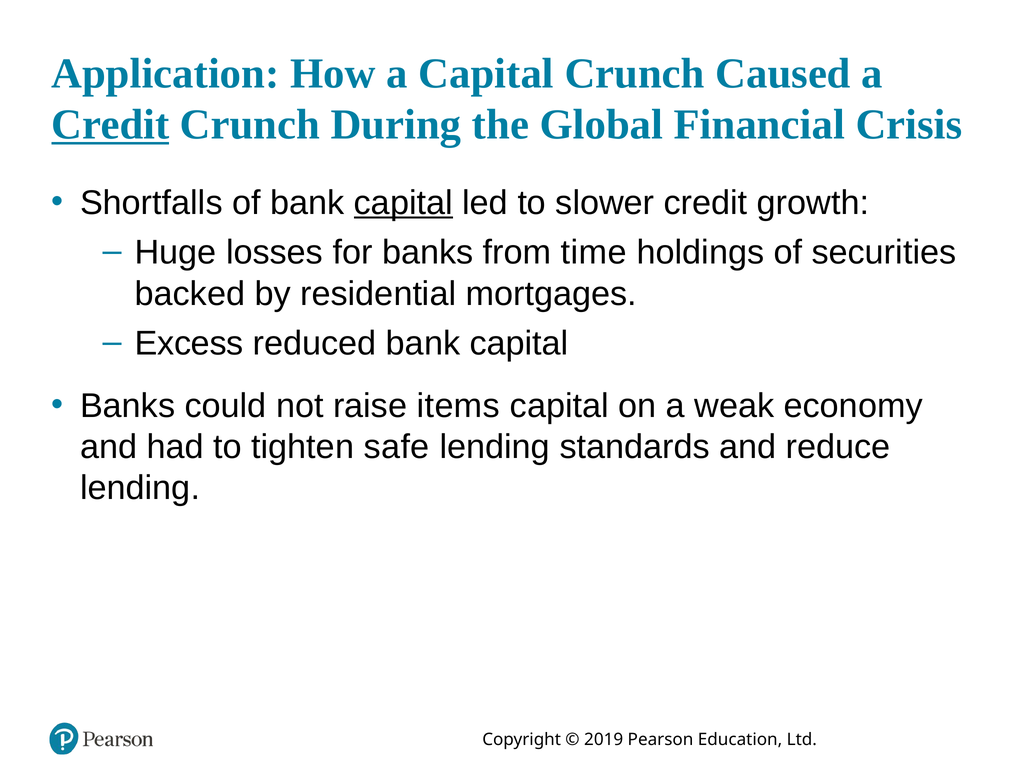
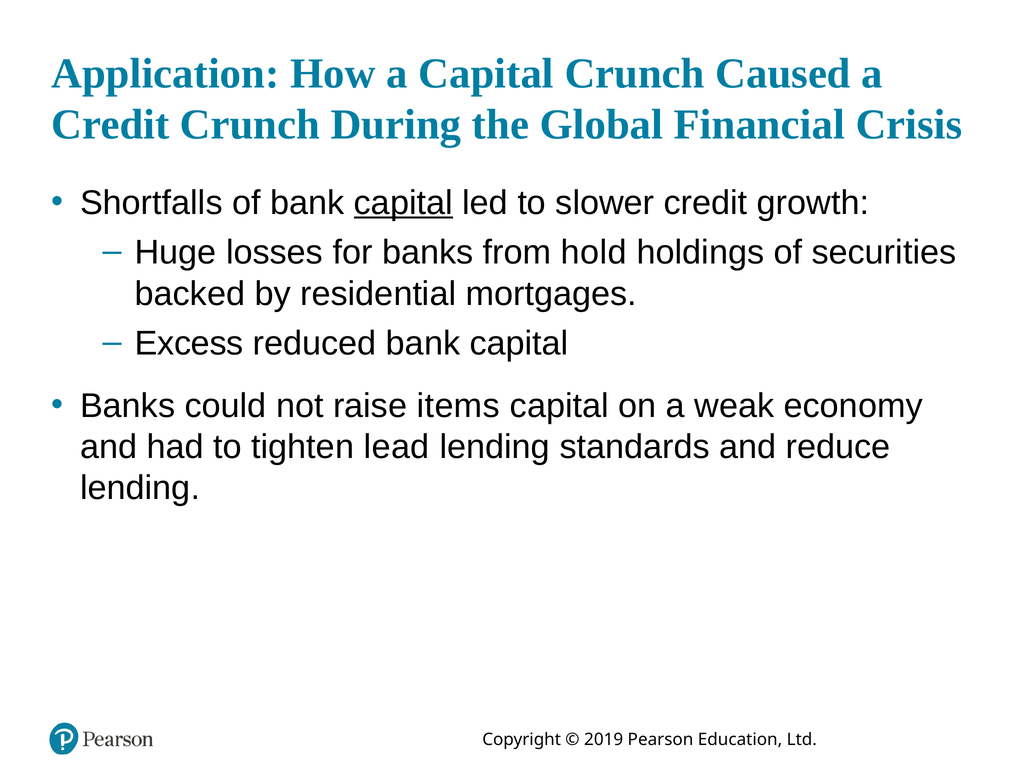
Credit at (110, 125) underline: present -> none
time: time -> hold
safe: safe -> lead
